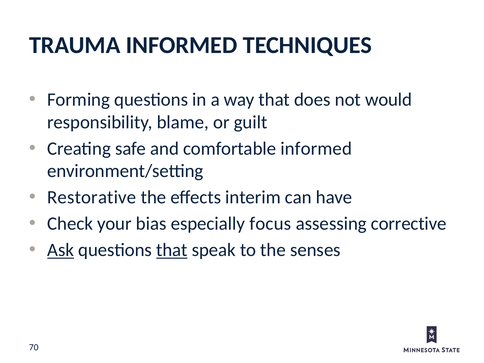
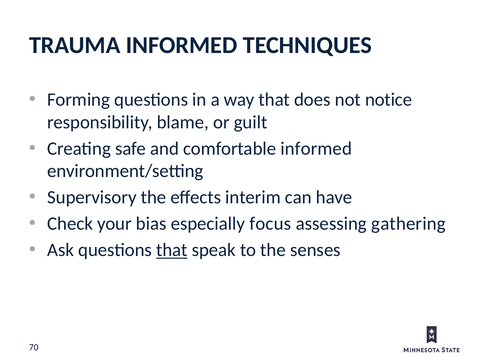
would: would -> notice
Restorative: Restorative -> Supervisory
corrective: corrective -> gathering
Ask underline: present -> none
